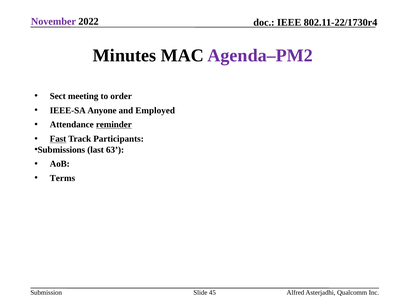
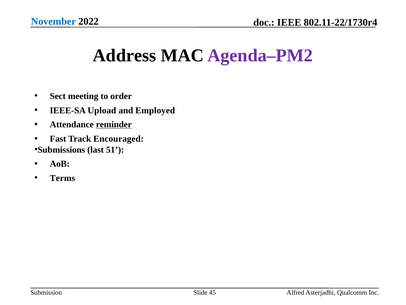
November colour: purple -> blue
Minutes: Minutes -> Address
Anyone: Anyone -> Upload
Fast underline: present -> none
Participants: Participants -> Encouraged
63: 63 -> 51
